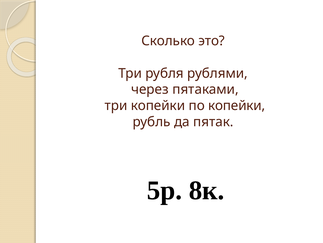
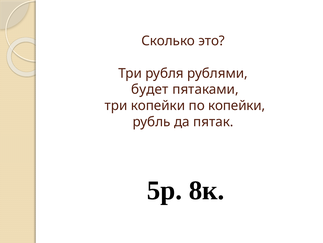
через: через -> будет
